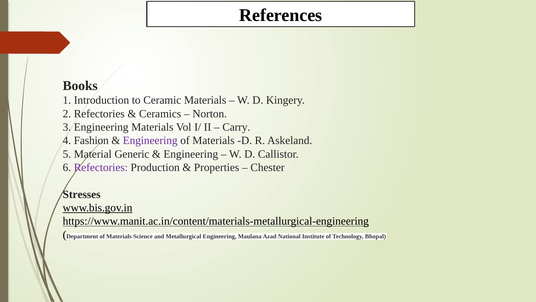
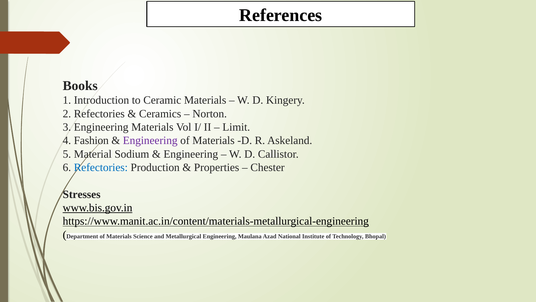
Carry: Carry -> Limit
Generic: Generic -> Sodium
Refectories at (101, 167) colour: purple -> blue
